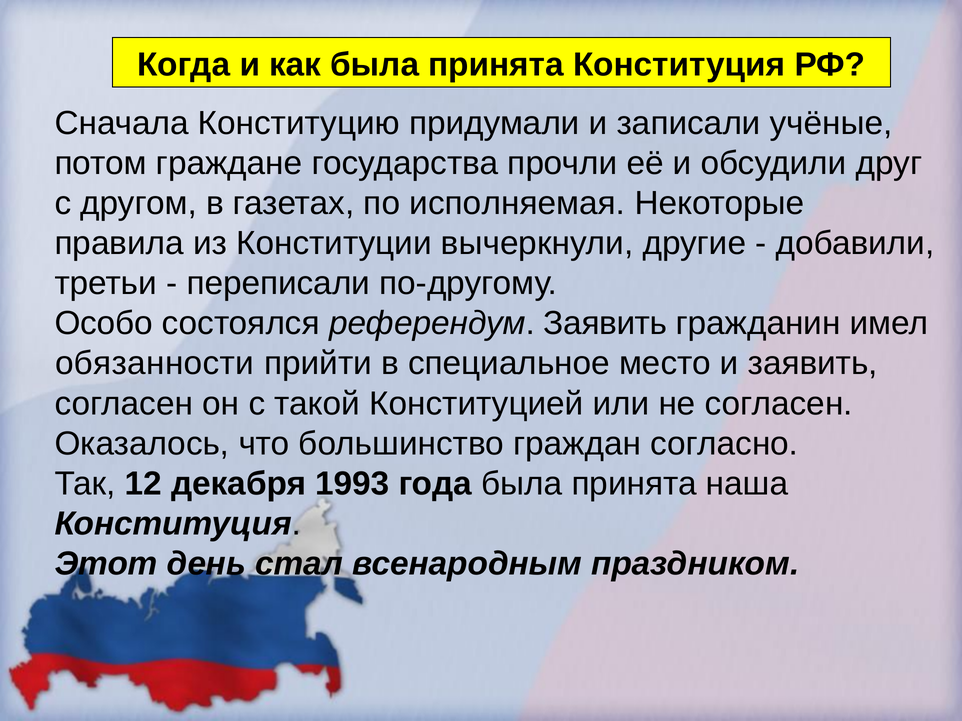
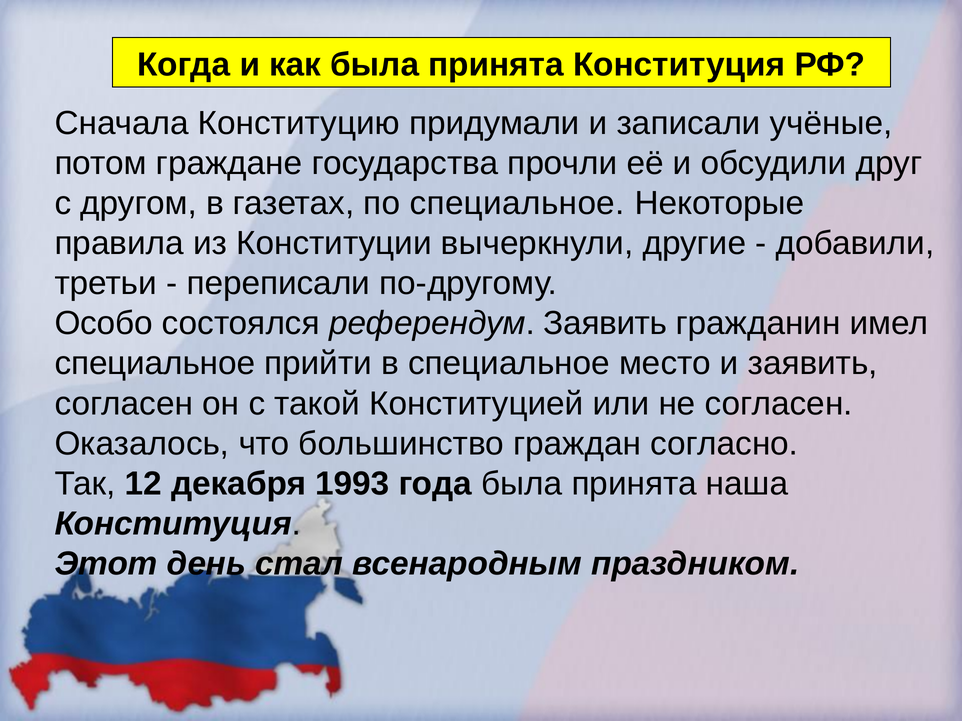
по исполняемая: исполняемая -> специальное
обязанности at (155, 364): обязанности -> специальное
